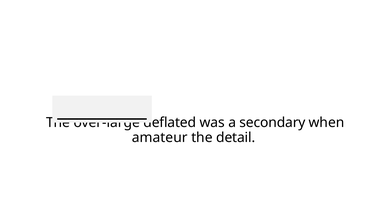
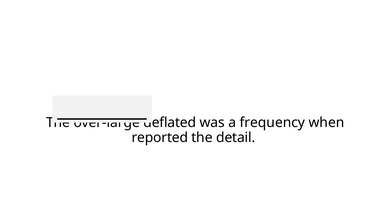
secondary: secondary -> frequency
amateur: amateur -> reported
